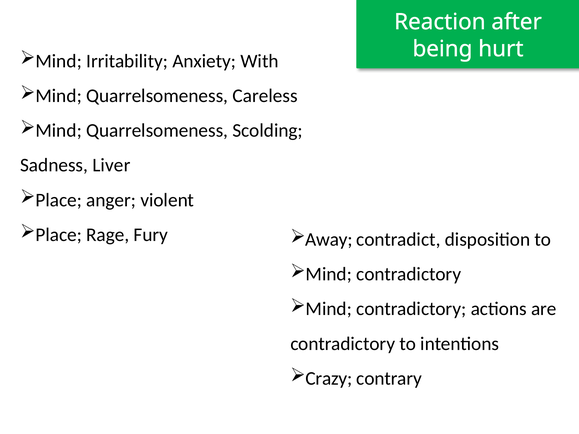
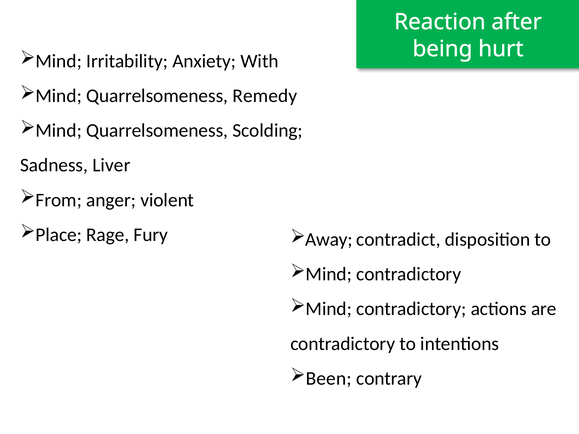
Careless: Careless -> Remedy
Place at (59, 200): Place -> From
Crazy: Crazy -> Been
